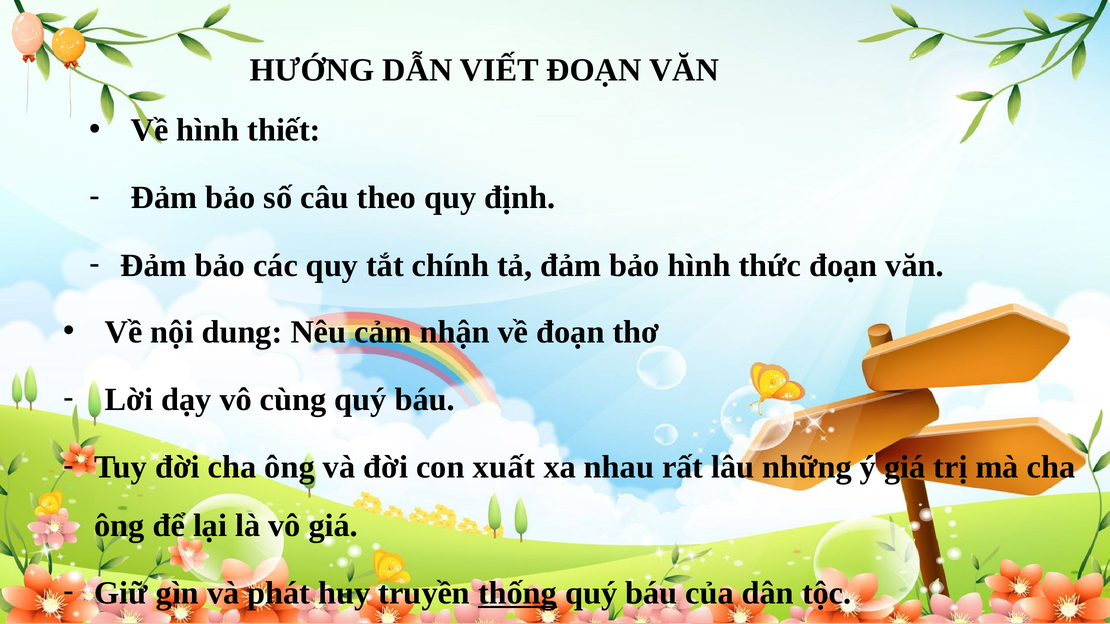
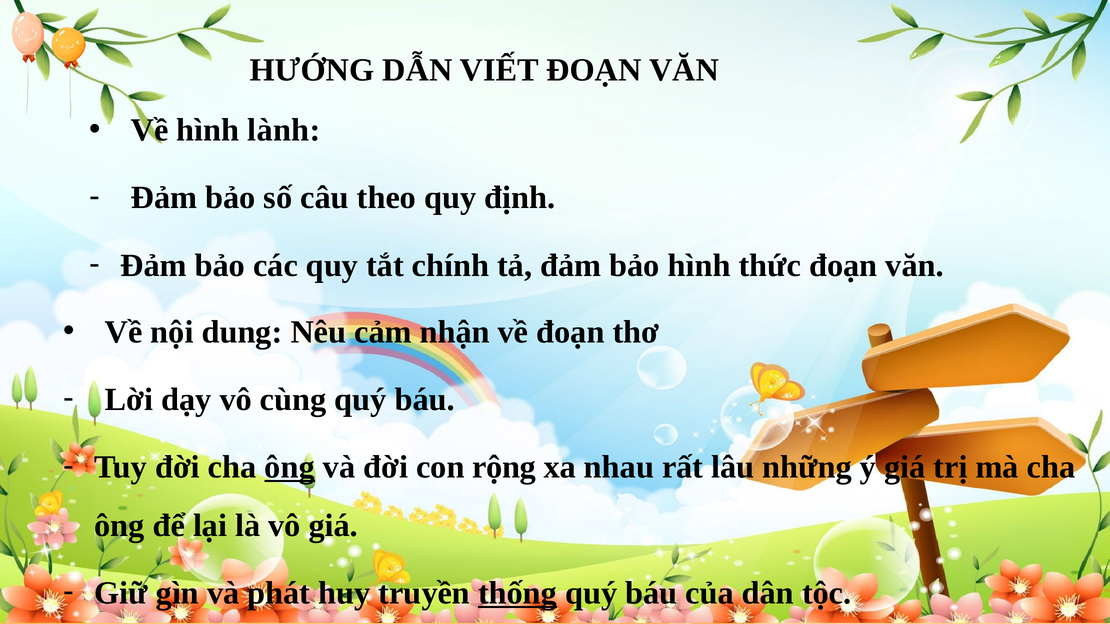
thiết: thiết -> lành
ông at (290, 467) underline: none -> present
xuất: xuất -> rộng
